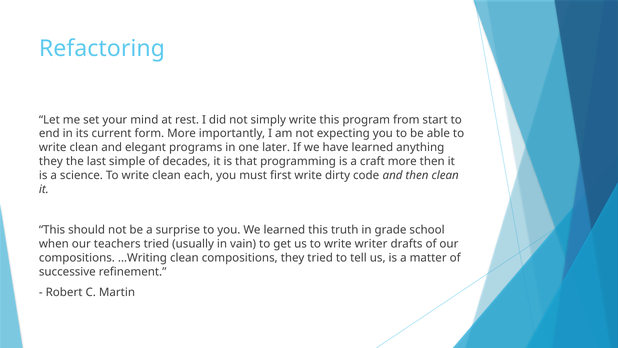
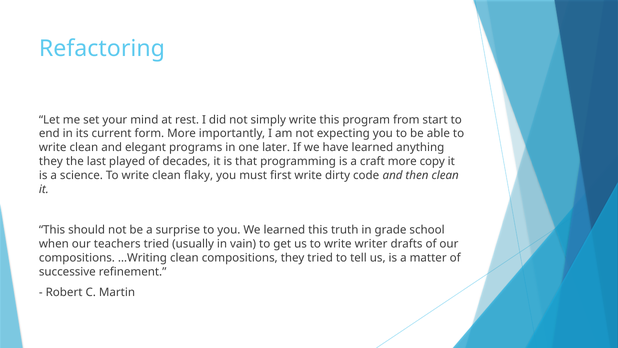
simple: simple -> played
more then: then -> copy
each: each -> flaky
